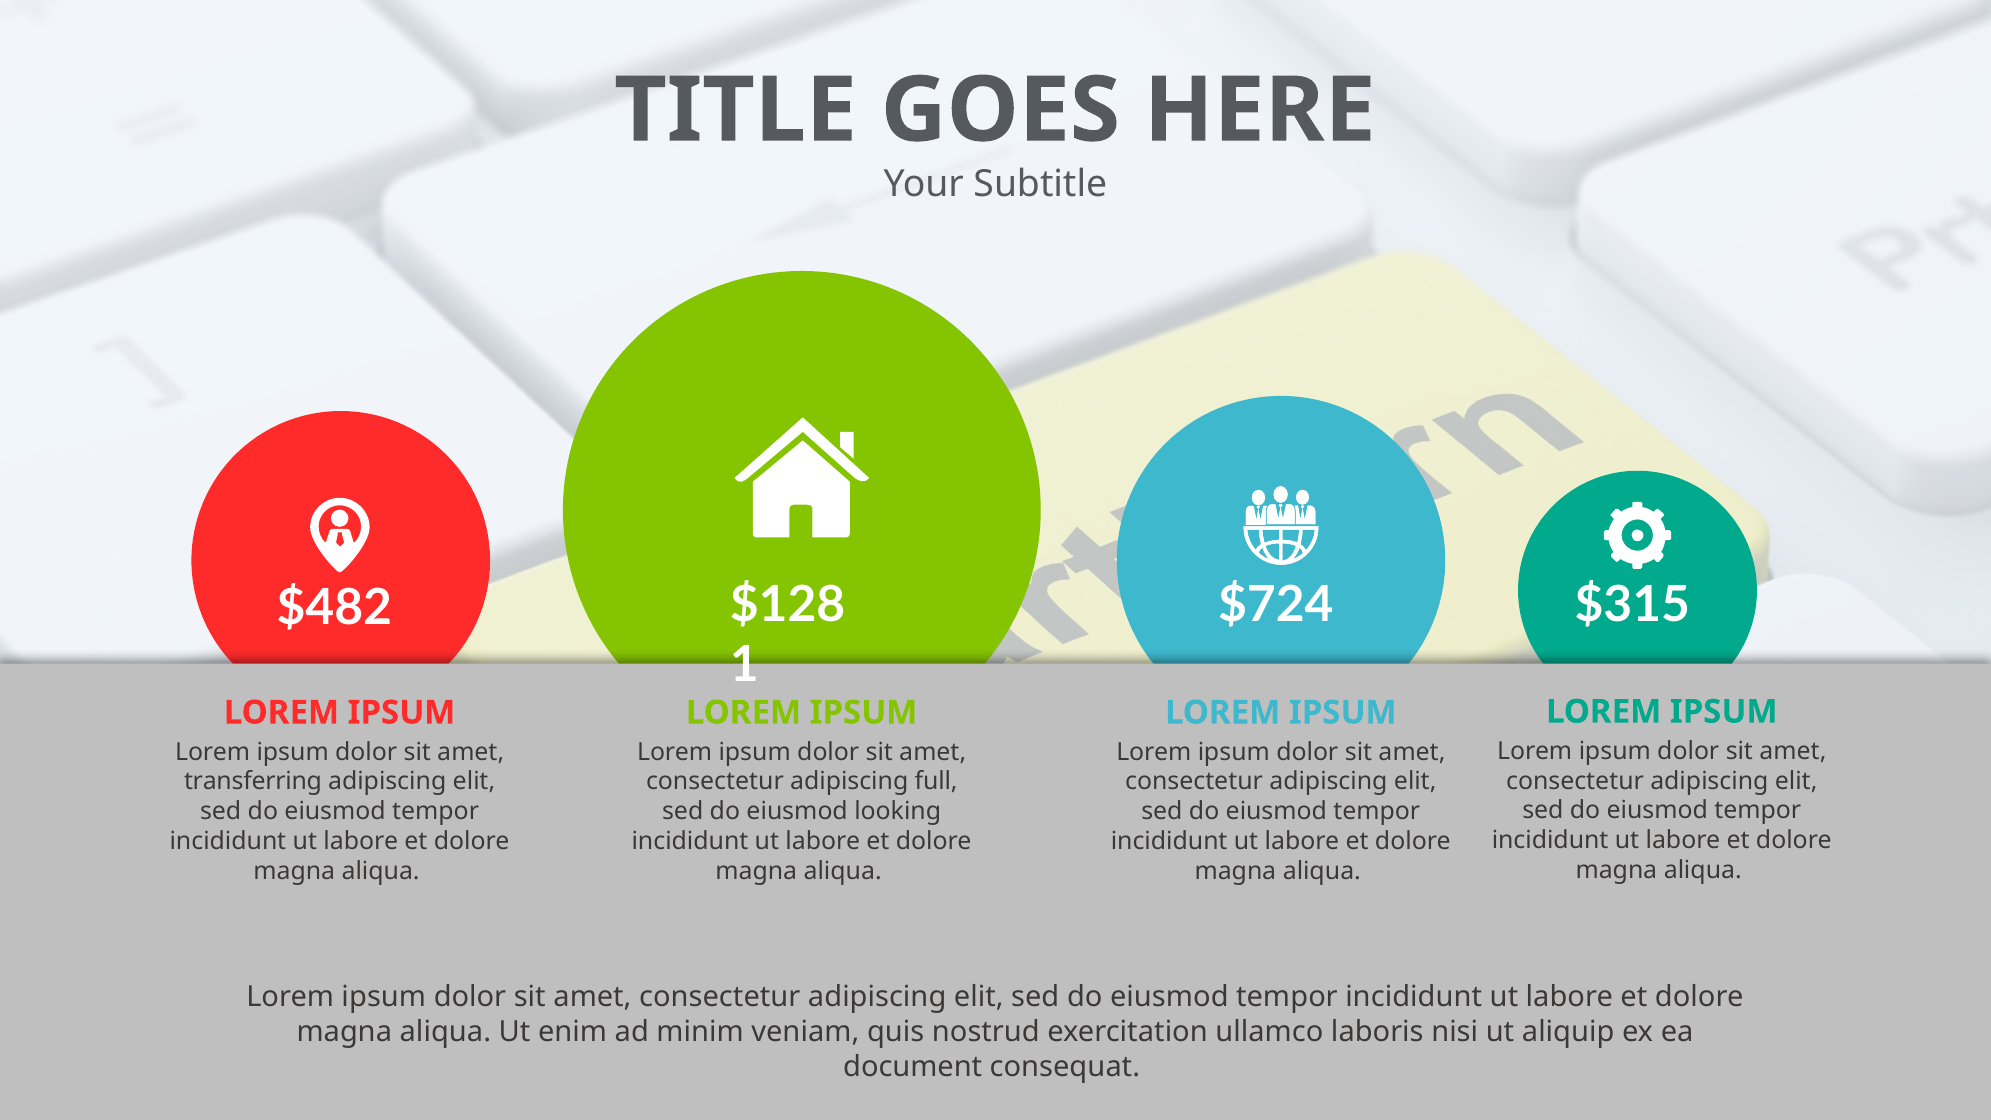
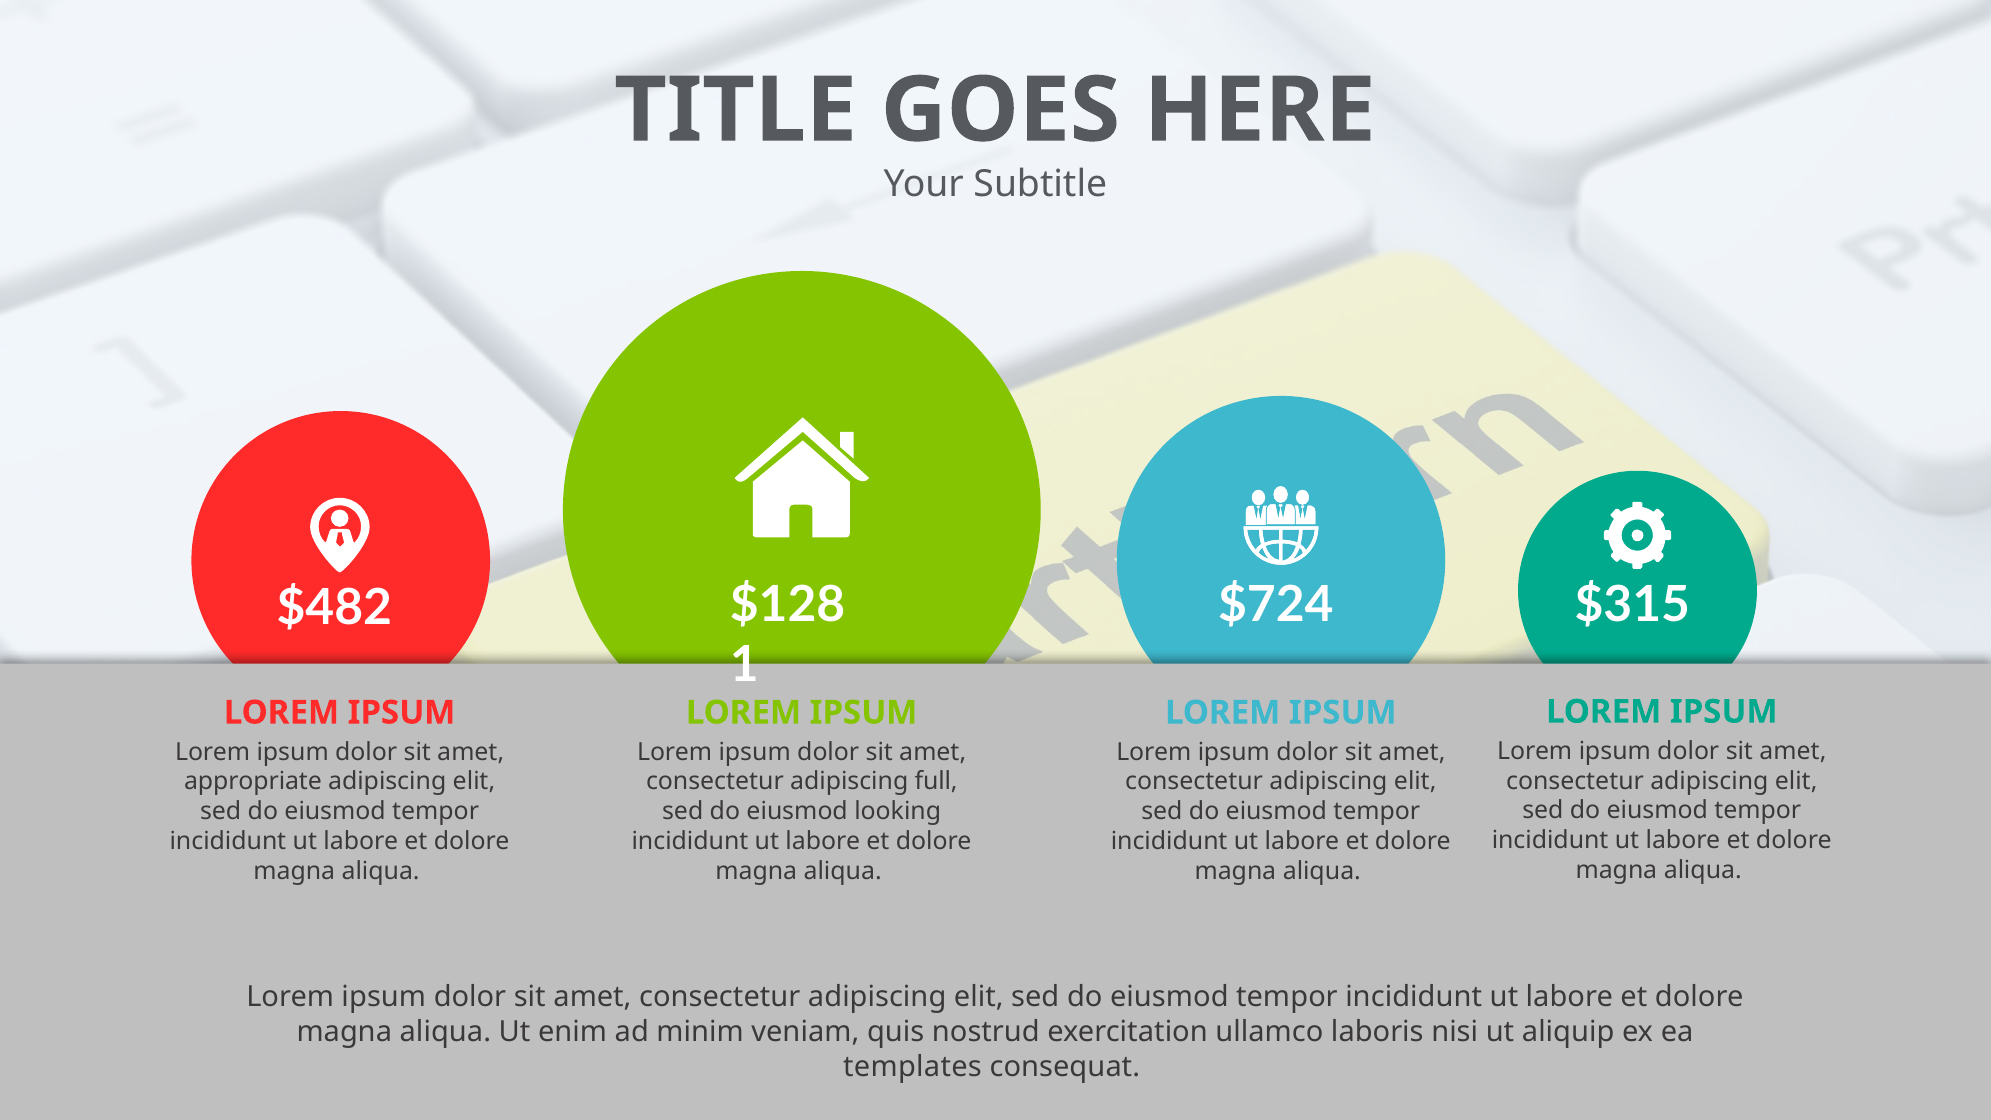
transferring: transferring -> appropriate
document: document -> templates
